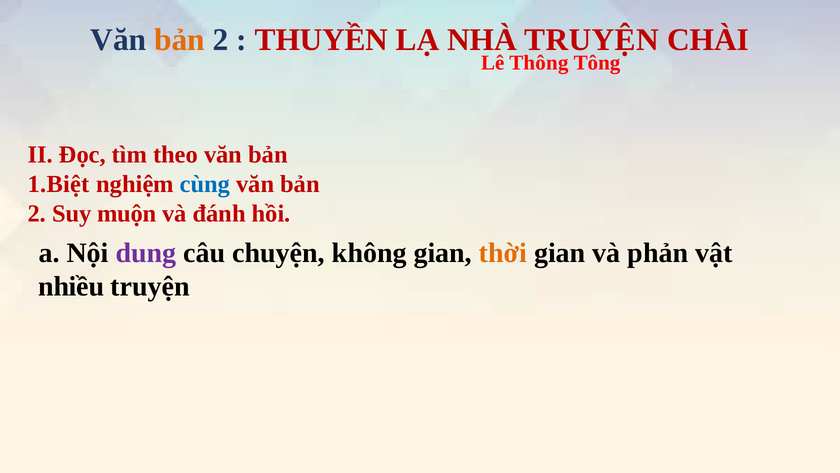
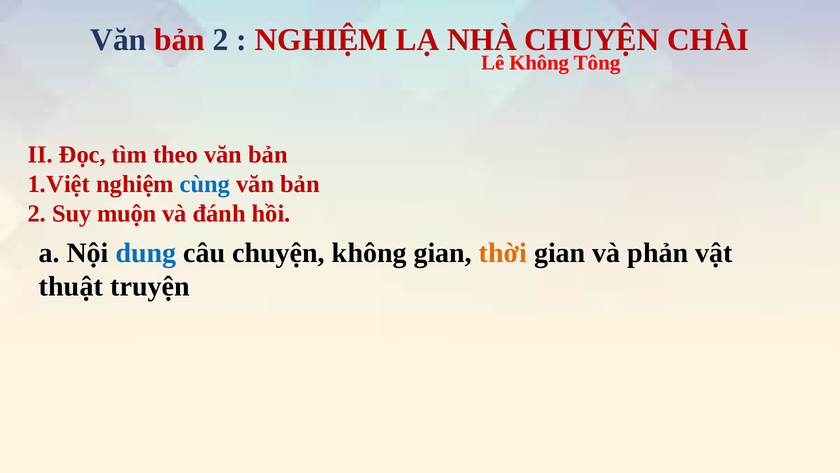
bản at (180, 40) colour: orange -> red
THUYỀN at (322, 40): THUYỀN -> NGHIỆM
NHÀ TRUYỆN: TRUYỆN -> CHUYỆN
Lê Thông: Thông -> Không
1.Biệt: 1.Biệt -> 1.Việt
dung colour: purple -> blue
nhiều: nhiều -> thuật
